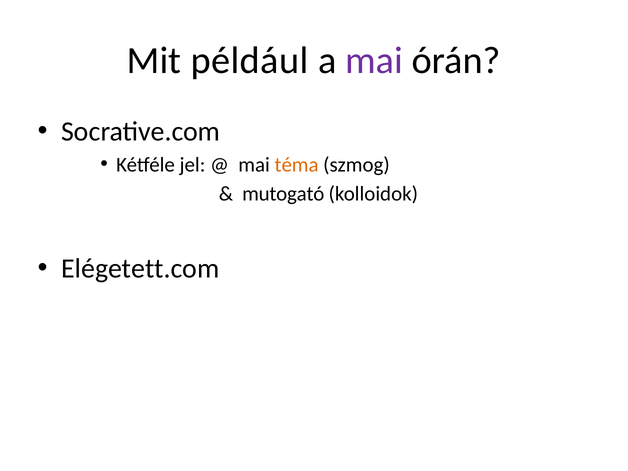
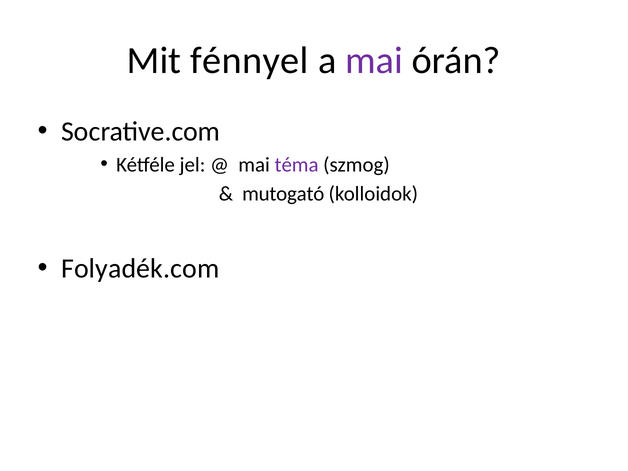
például: például -> fénnyel
téma colour: orange -> purple
Elégetett.com: Elégetett.com -> Folyadék.com
